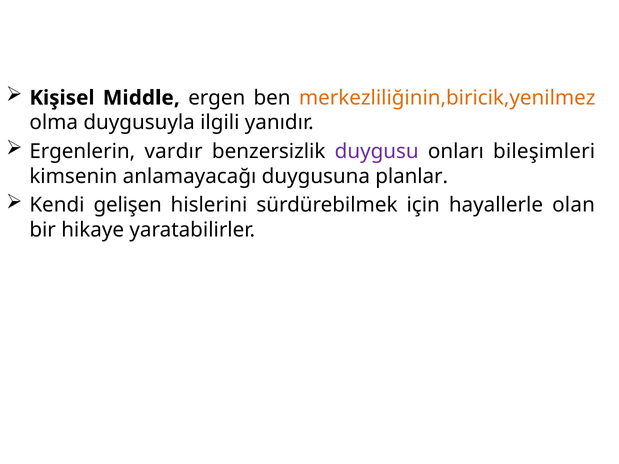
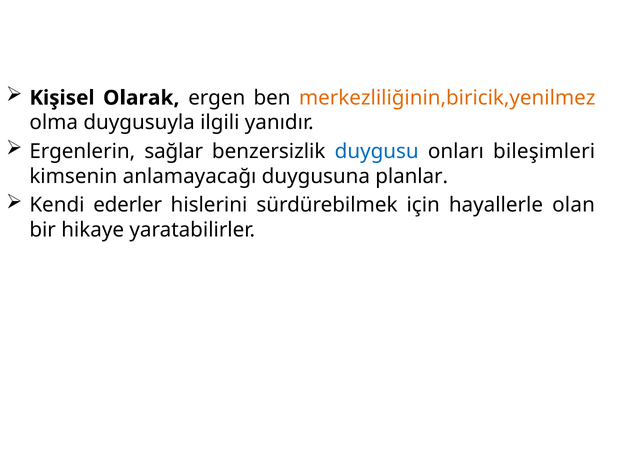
Middle: Middle -> Olarak
vardır: vardır -> sağlar
duygusu colour: purple -> blue
gelişen: gelişen -> ederler
